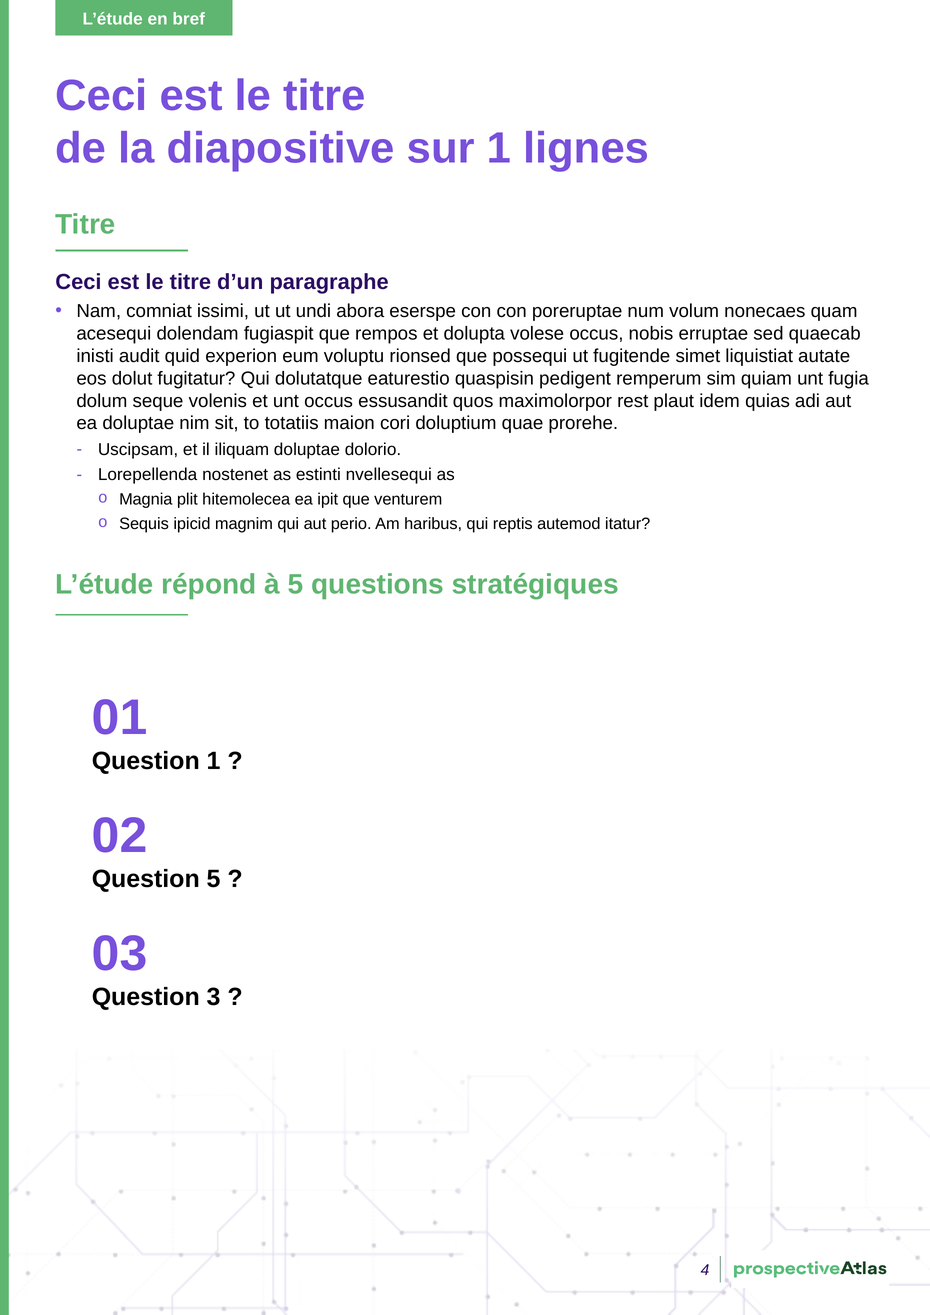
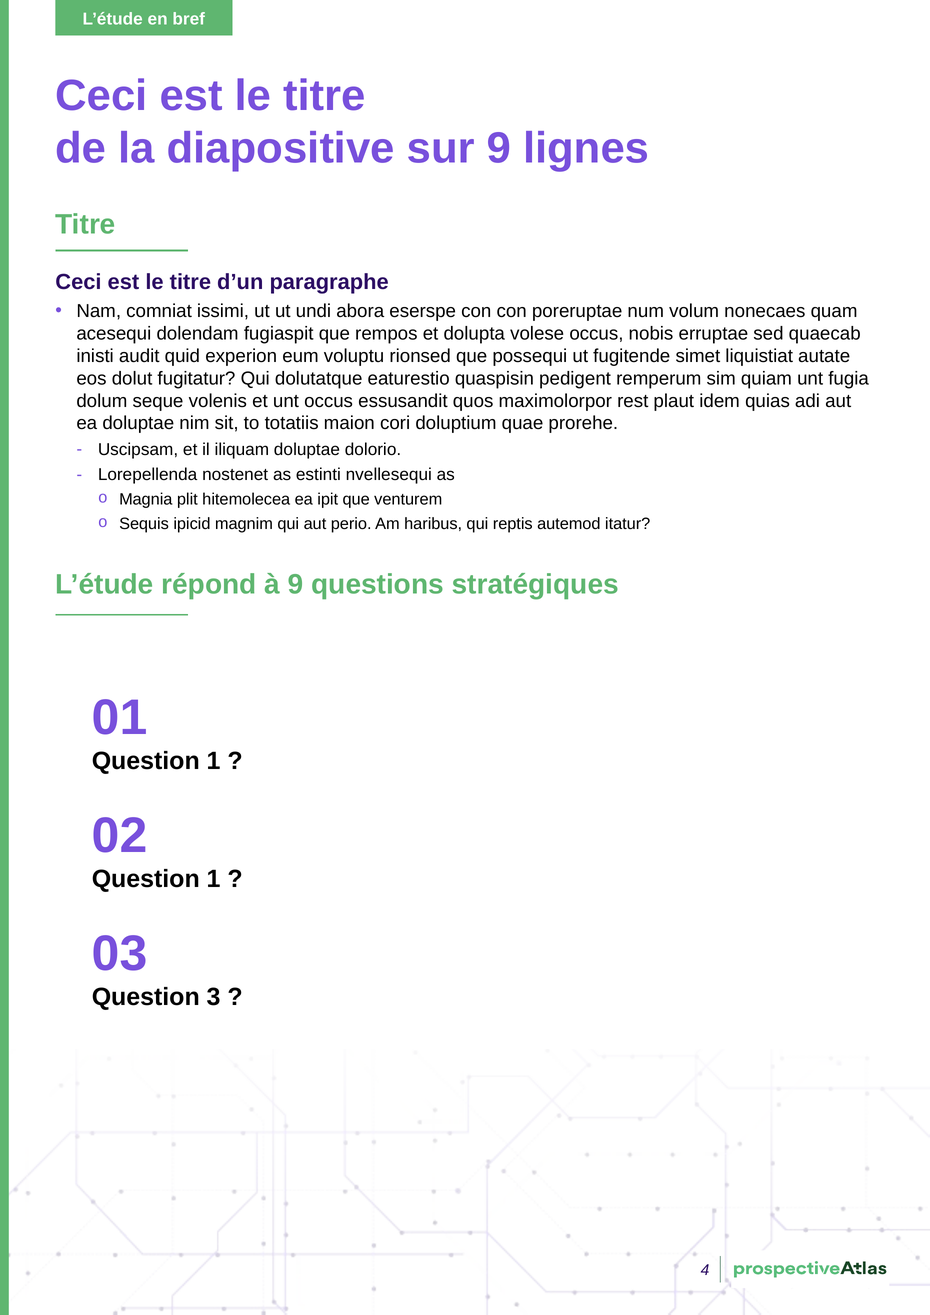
sur 1: 1 -> 9
à 5: 5 -> 9
5 at (214, 879): 5 -> 1
